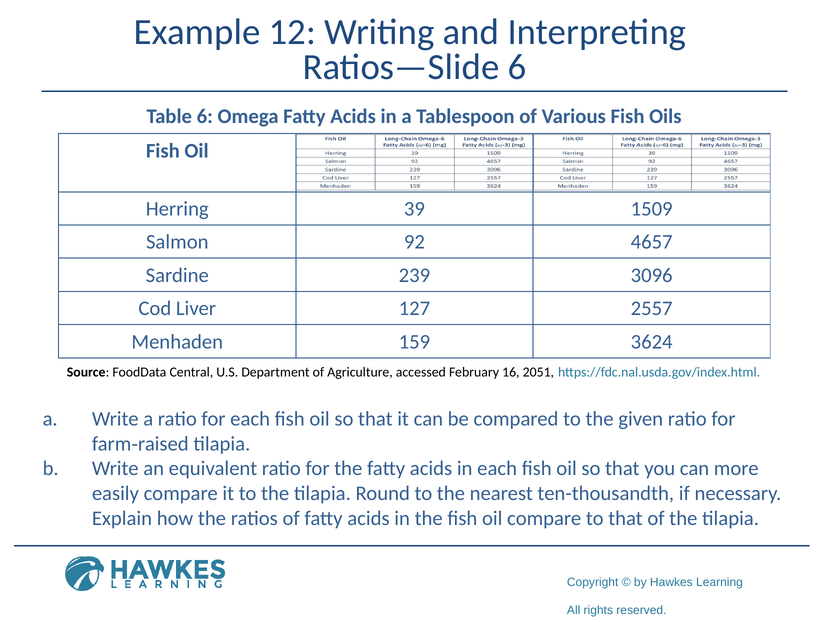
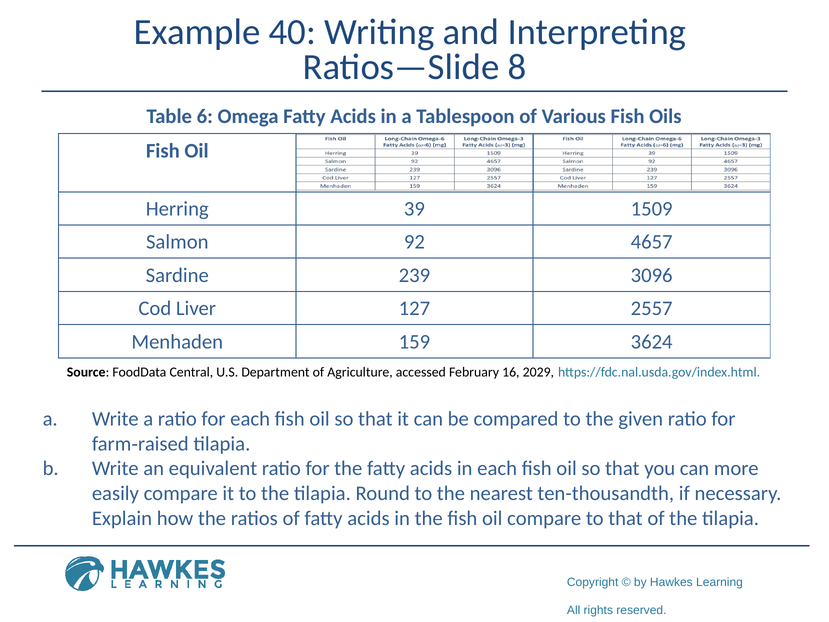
12: 12 -> 40
Ratios—Slide 6: 6 -> 8
2051: 2051 -> 2029
